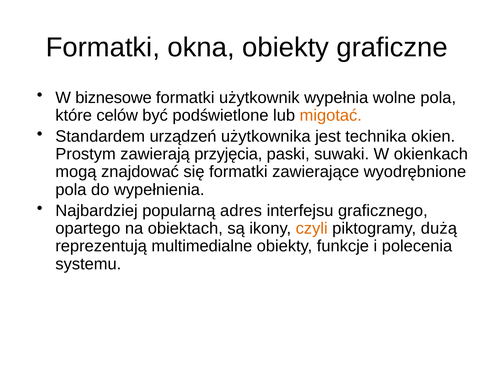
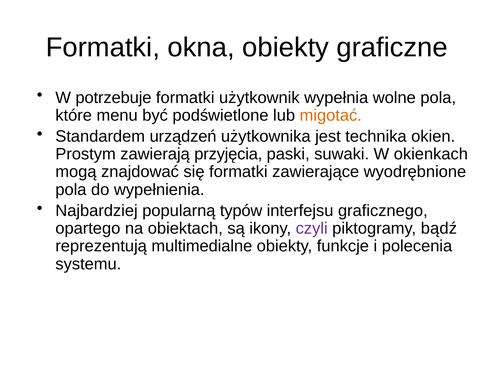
biznesowe: biznesowe -> potrzebuje
celów: celów -> menu
adres: adres -> typów
czyli colour: orange -> purple
dużą: dużą -> bądź
